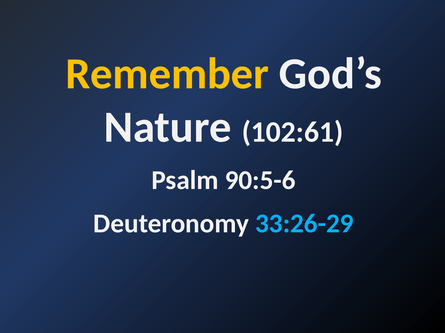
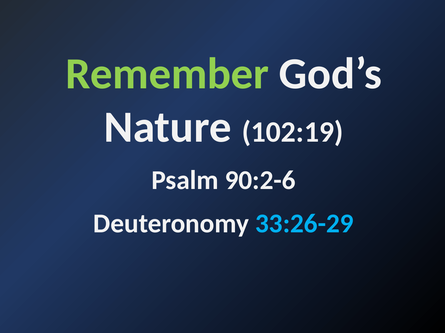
Remember colour: yellow -> light green
102:61: 102:61 -> 102:19
90:5-6: 90:5-6 -> 90:2-6
